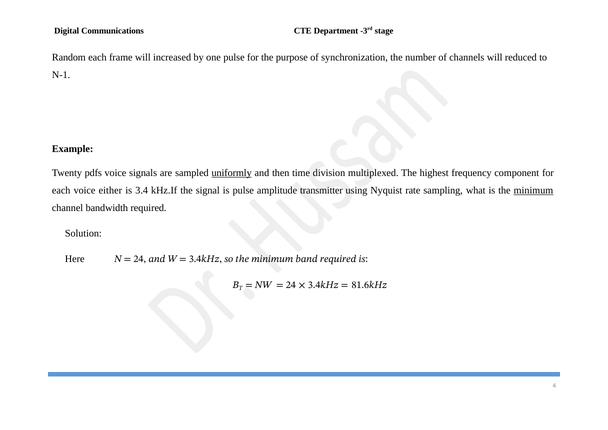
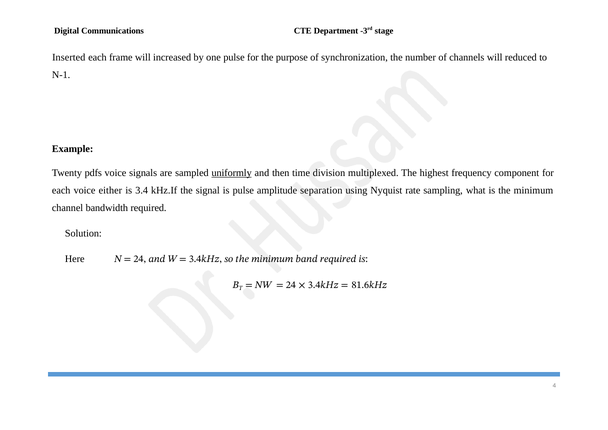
Random: Random -> Inserted
transmitter: transmitter -> separation
minimum underline: present -> none
